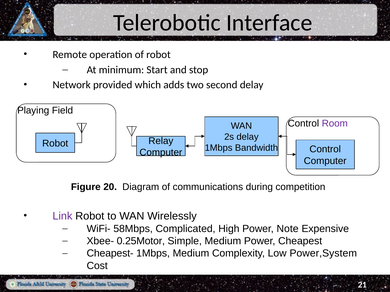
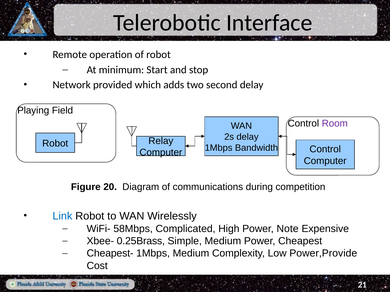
Link colour: purple -> blue
0.25Motor: 0.25Motor -> 0.25Brass
Power,System: Power,System -> Power,Provide
